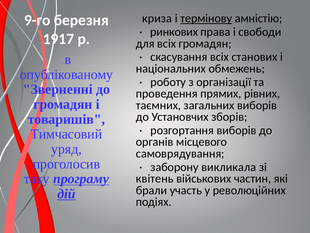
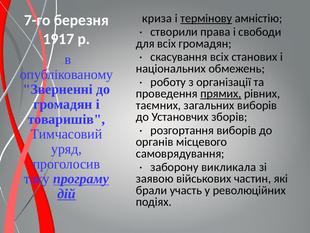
9-го: 9-го -> 7-го
ринкових: ринкових -> створили
прямих underline: none -> present
квітень: квітень -> заявою
